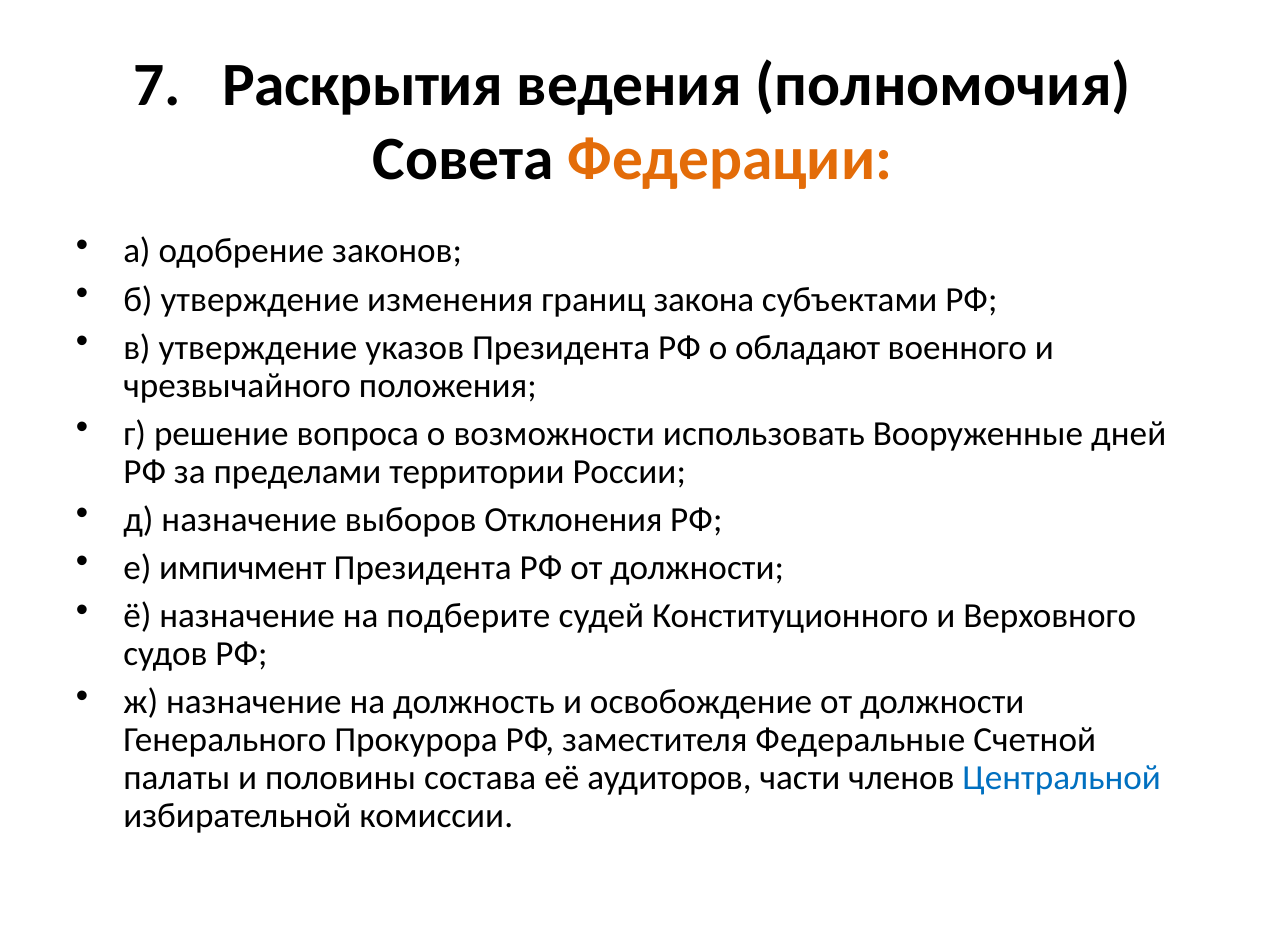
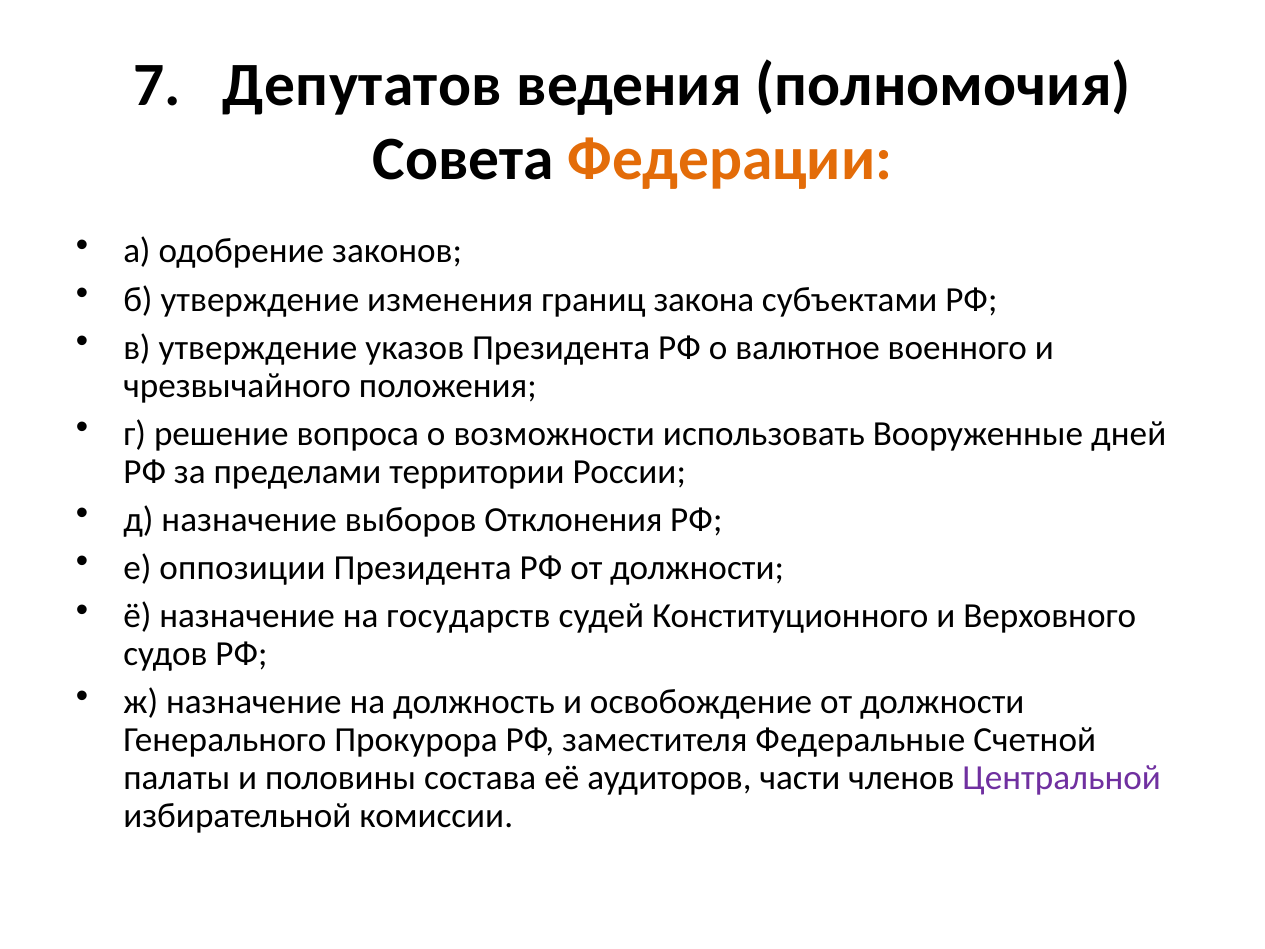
Раскрытия: Раскрытия -> Депутатов
обладают: обладают -> валютное
импичмент: импичмент -> оппозиции
подберите: подберите -> государств
Центральной colour: blue -> purple
